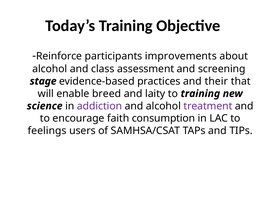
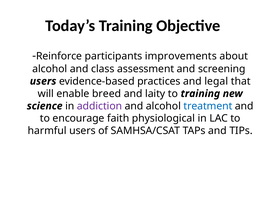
stage at (43, 81): stage -> users
their: their -> legal
treatment colour: purple -> blue
consumption: consumption -> physiological
feelings: feelings -> harmful
